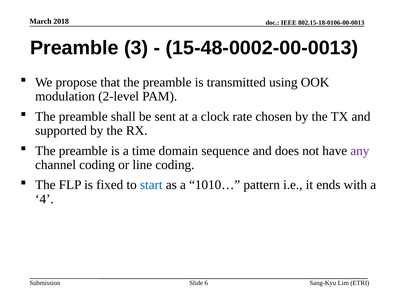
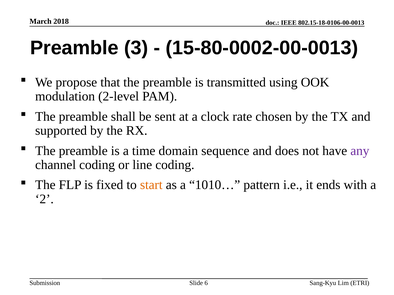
15-48-0002-00-0013: 15-48-0002-00-0013 -> 15-80-0002-00-0013
start colour: blue -> orange
4: 4 -> 2
